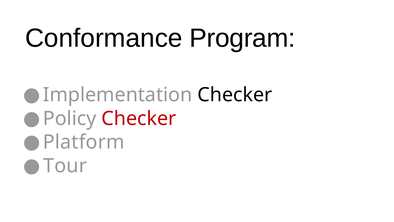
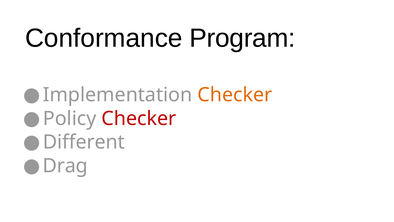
Checker at (235, 95) colour: black -> orange
Platform: Platform -> Different
Tour: Tour -> Drag
